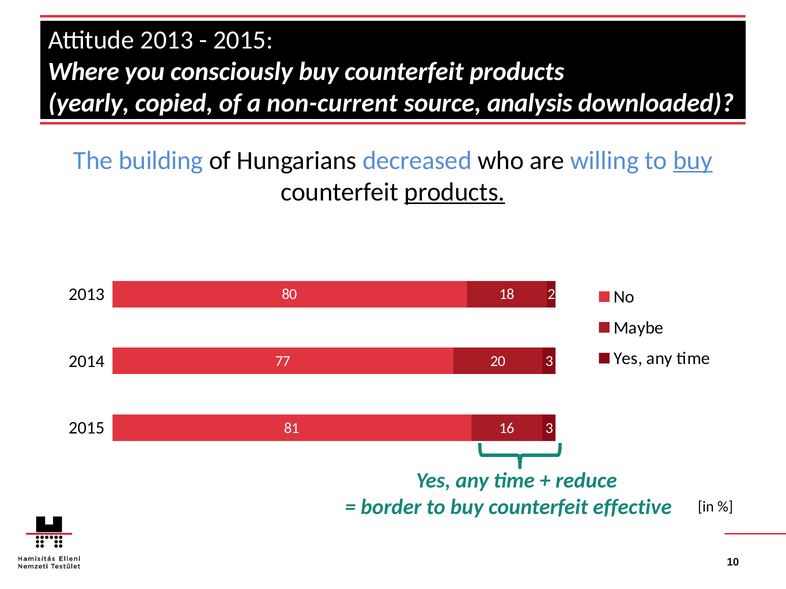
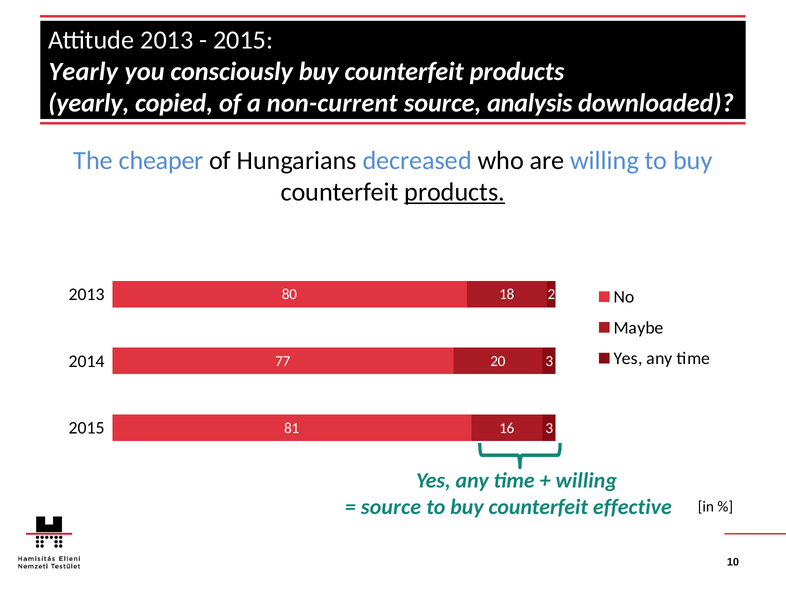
Where at (84, 72): Where -> Yearly
building: building -> cheaper
buy at (693, 161) underline: present -> none
reduce at (586, 481): reduce -> willing
border at (391, 507): border -> source
